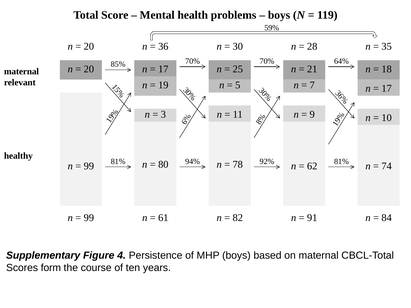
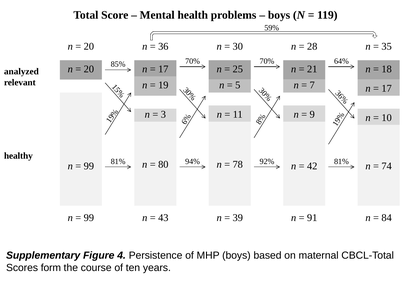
maternal at (21, 72): maternal -> analyzed
62: 62 -> 42
61: 61 -> 43
82: 82 -> 39
